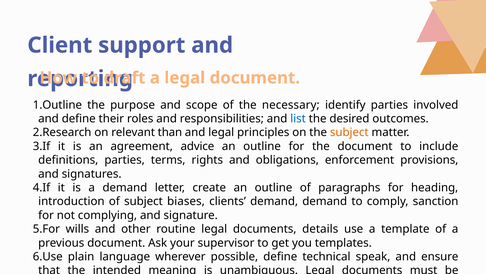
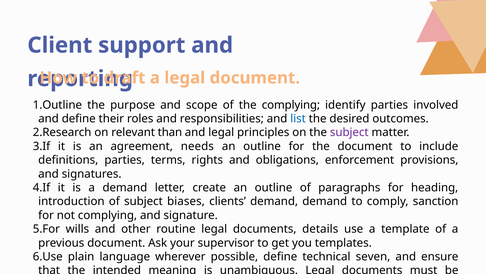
the necessary: necessary -> complying
subject at (349, 132) colour: orange -> purple
advice: advice -> needs
speak: speak -> seven
